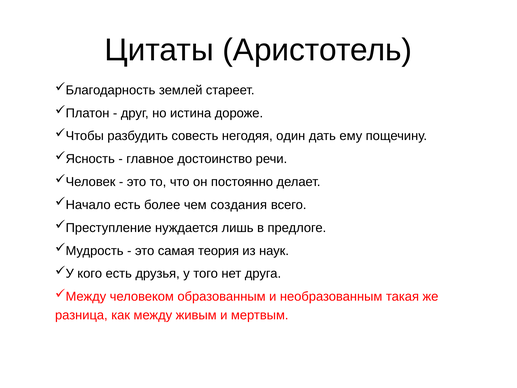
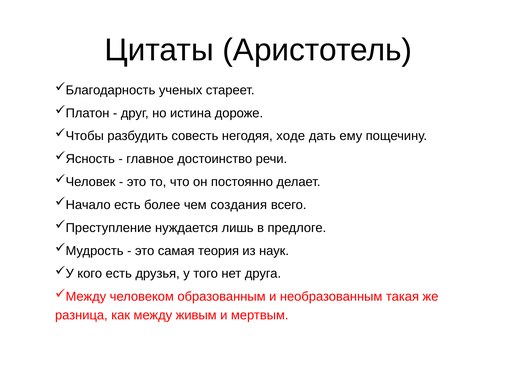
землей: землей -> ученых
один: один -> ходе
